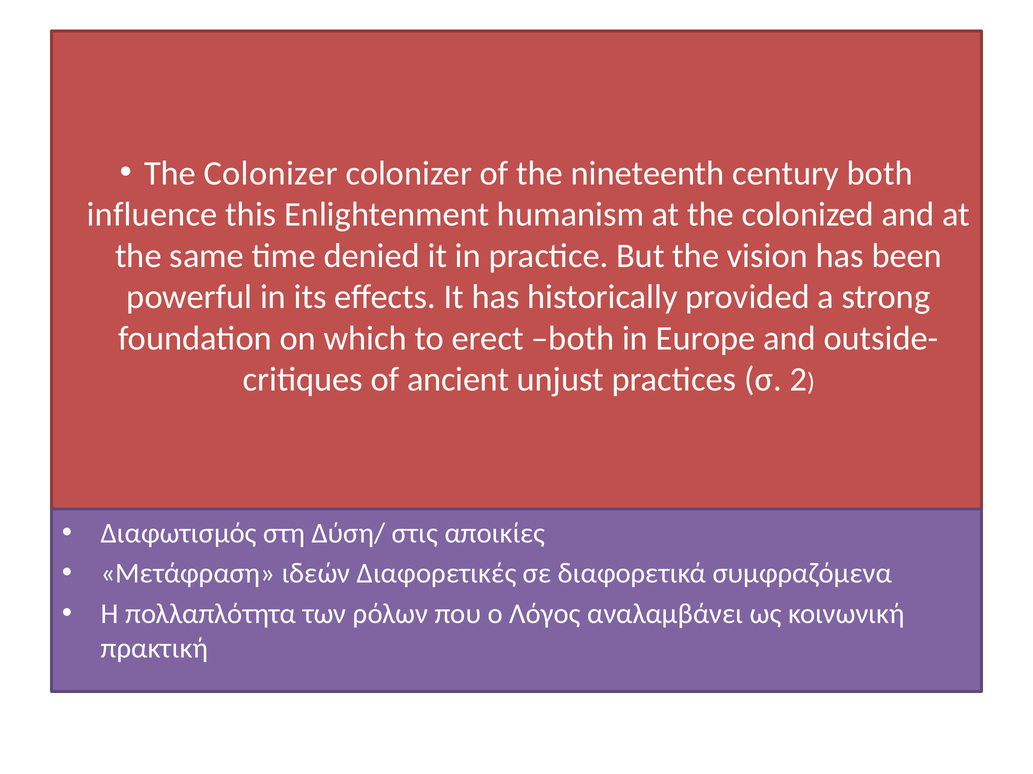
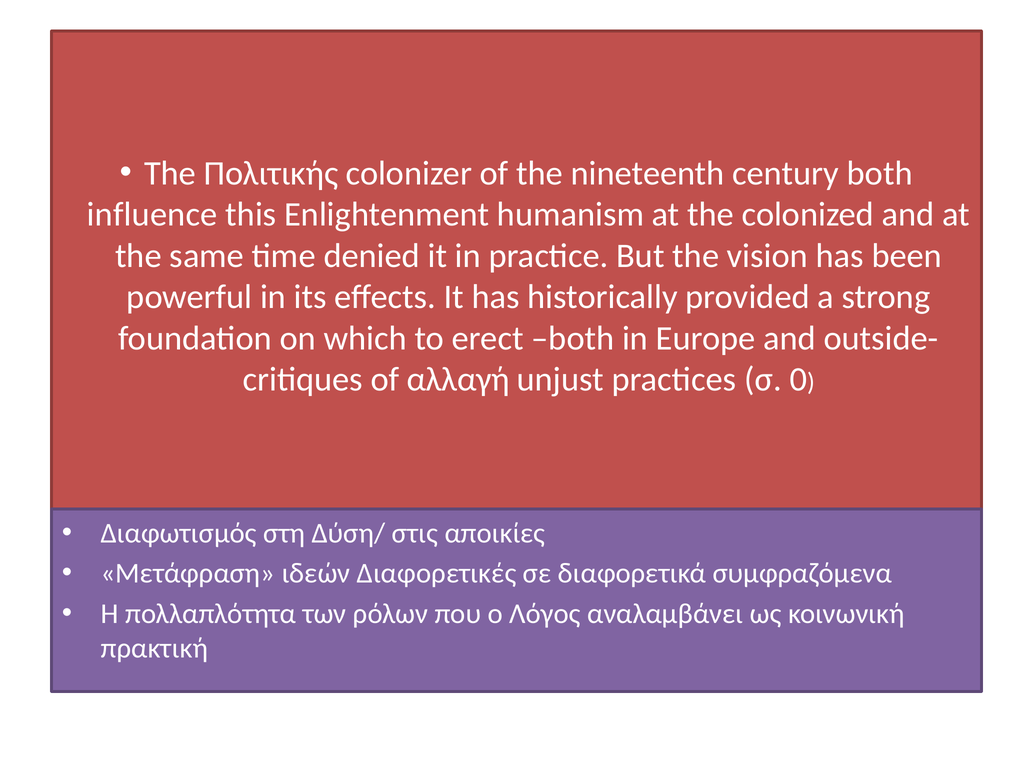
The Colonizer: Colonizer -> Πολιτικής
ancient: ancient -> αλλαγή
2: 2 -> 0
